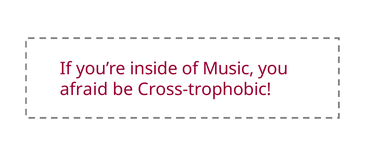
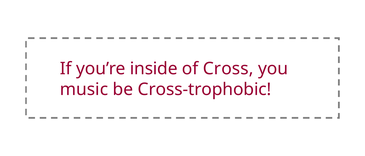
Music: Music -> Cross
afraid: afraid -> music
